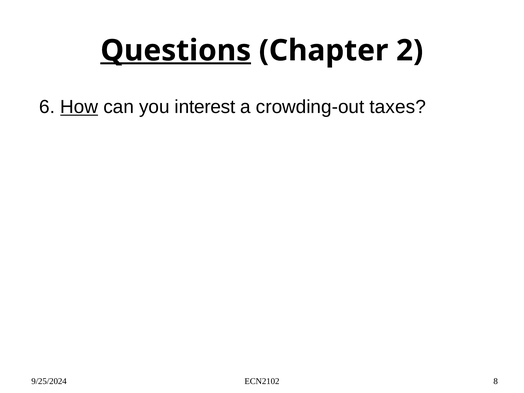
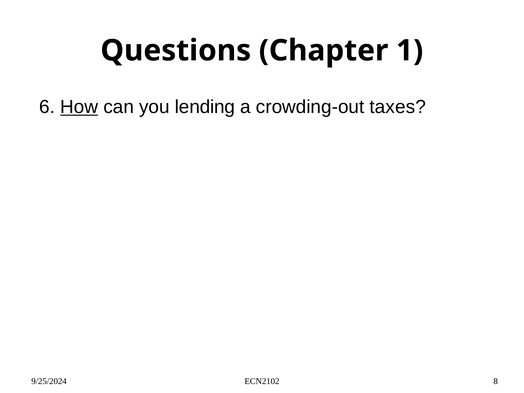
Questions underline: present -> none
2: 2 -> 1
interest: interest -> lending
